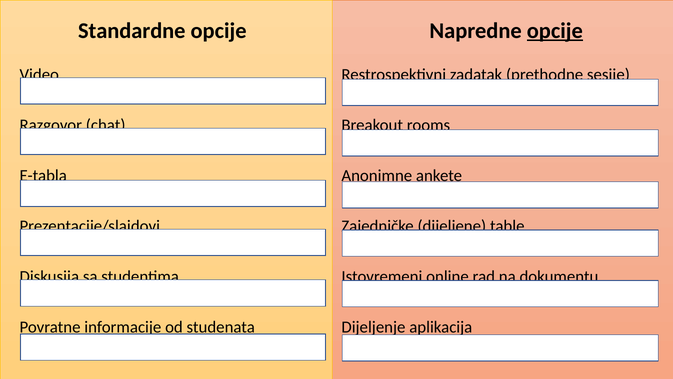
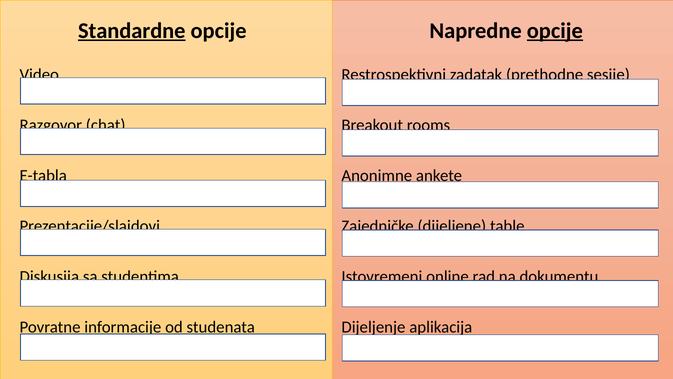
Standardne underline: none -> present
